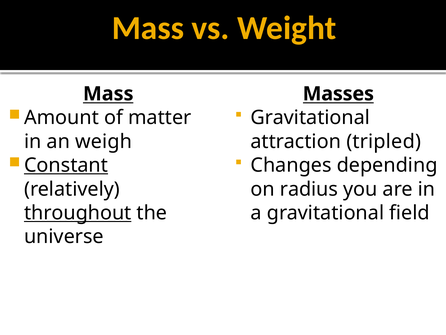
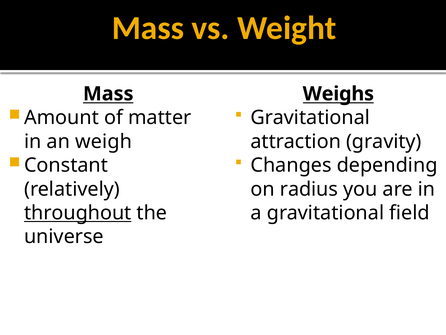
Masses: Masses -> Weighs
tripled: tripled -> gravity
Constant underline: present -> none
